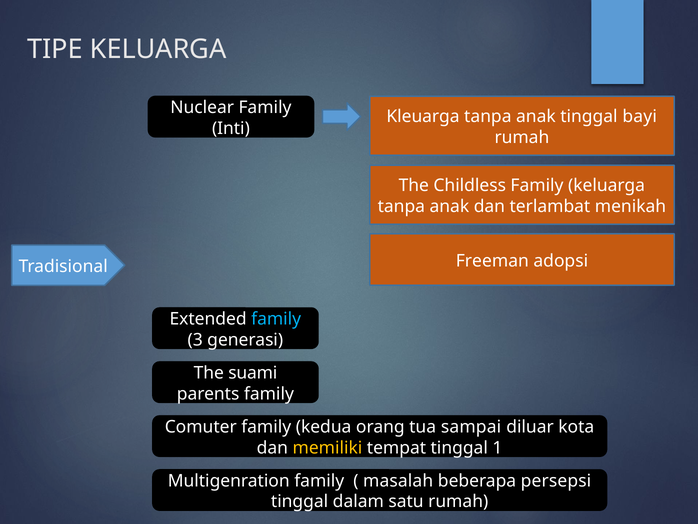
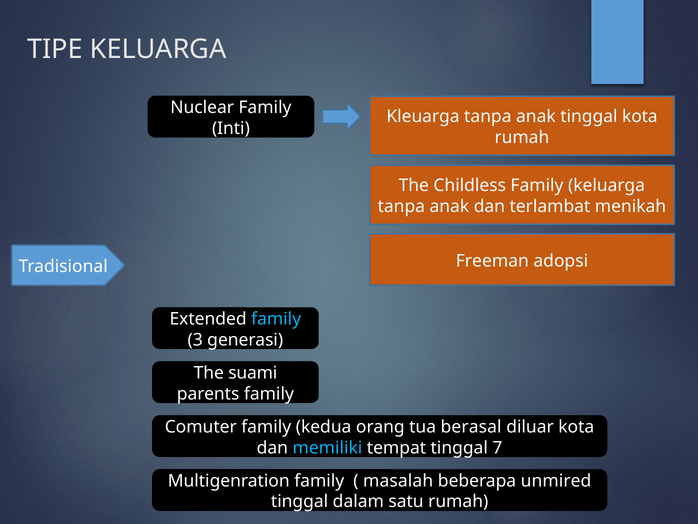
tinggal bayi: bayi -> kota
sampai: sampai -> berasal
memiliki colour: yellow -> light blue
1: 1 -> 7
persepsi: persepsi -> unmired
